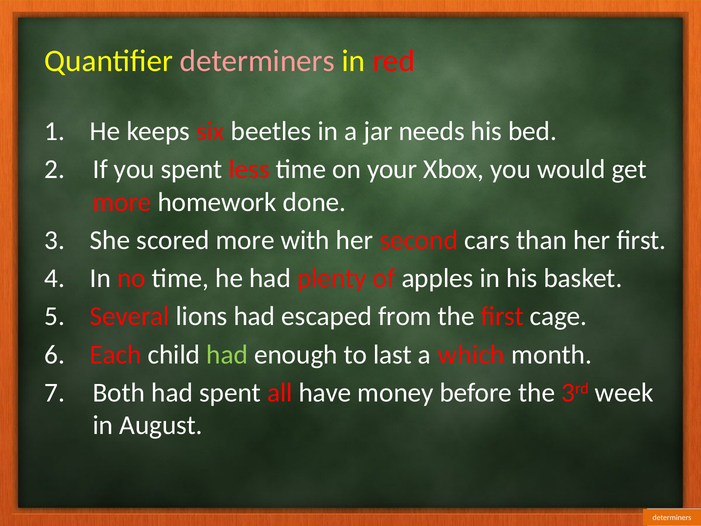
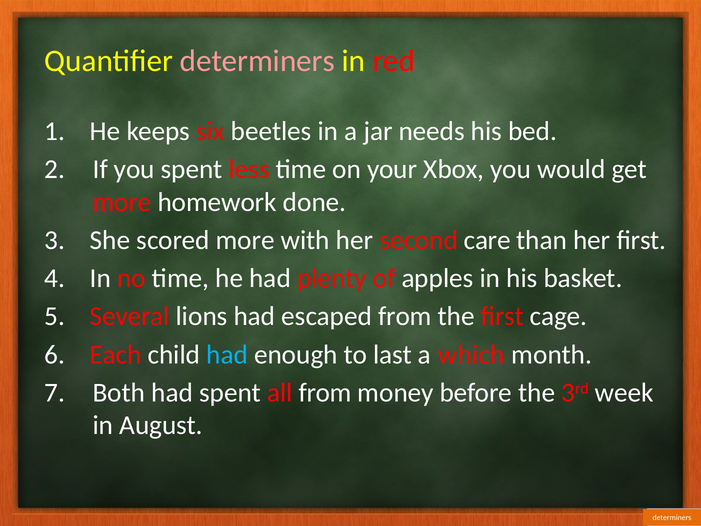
cars: cars -> care
had at (227, 354) colour: light green -> light blue
all have: have -> from
